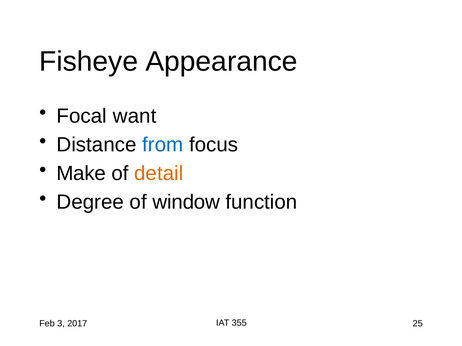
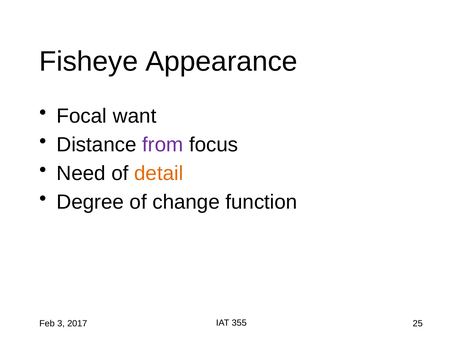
from colour: blue -> purple
Make: Make -> Need
window: window -> change
